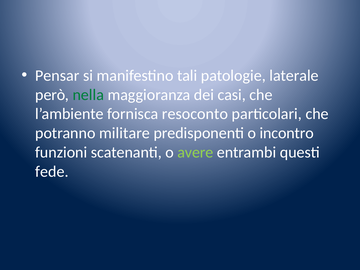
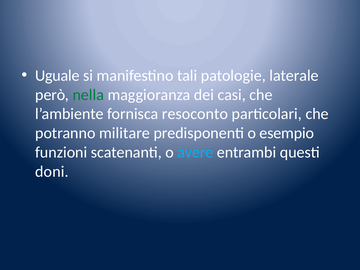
Pensar: Pensar -> Uguale
incontro: incontro -> esempio
avere colour: light green -> light blue
fede: fede -> doni
